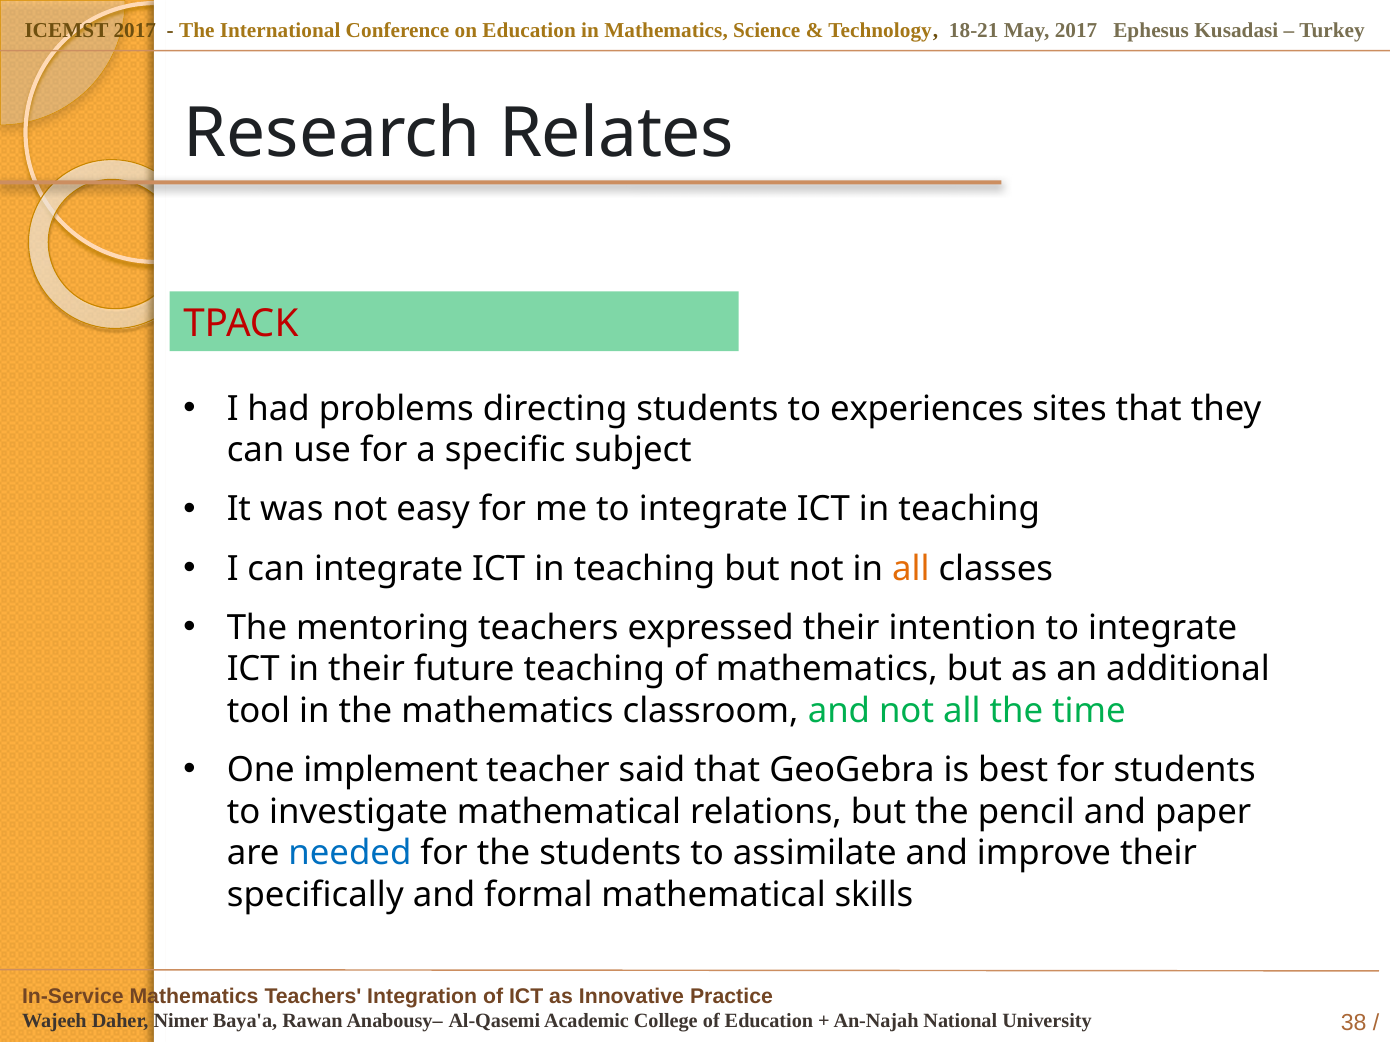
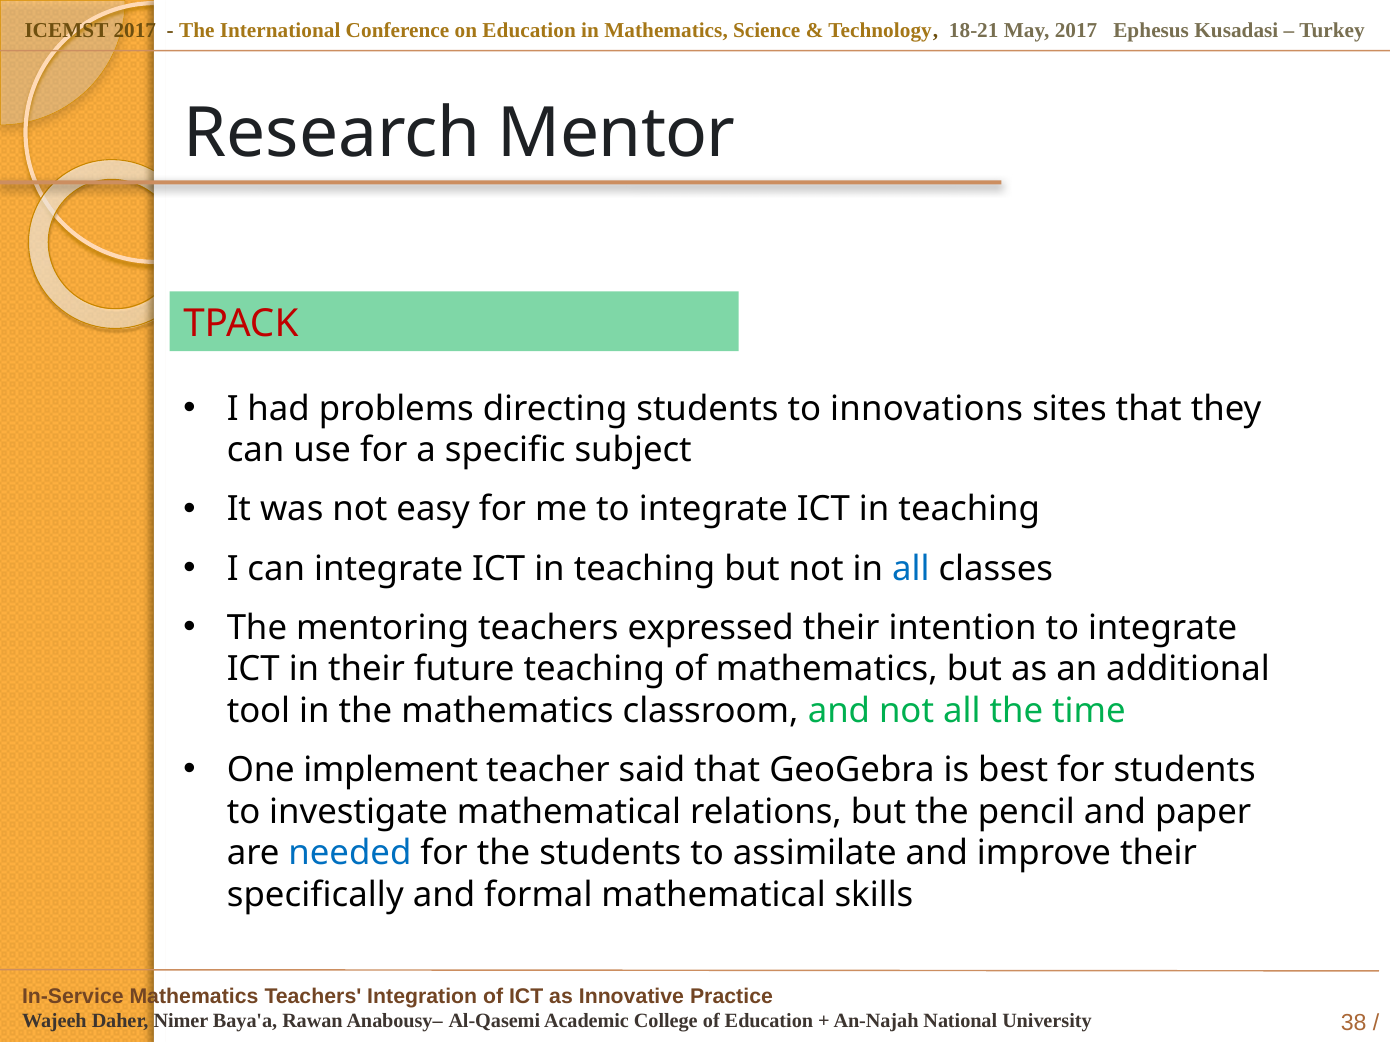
Relates: Relates -> Mentor
experiences: experiences -> innovations
all at (911, 569) colour: orange -> blue
